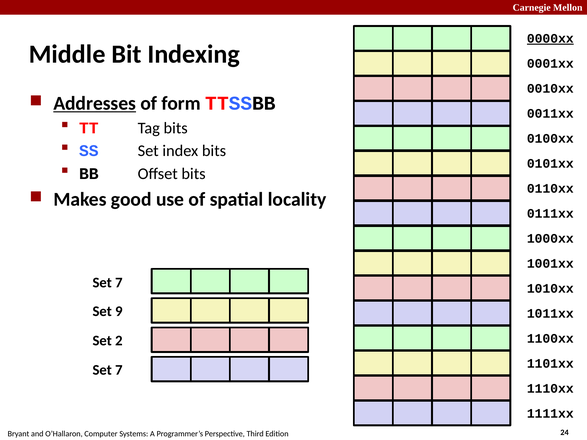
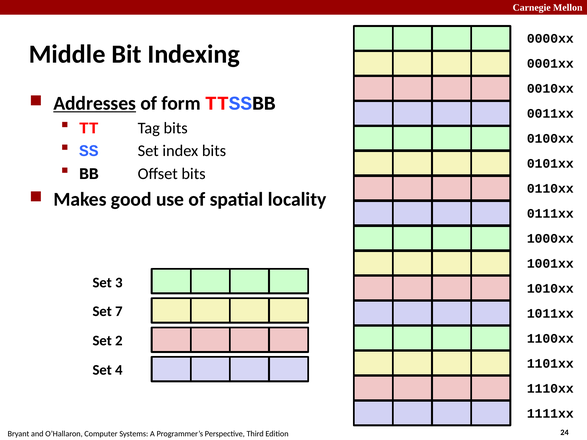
0000xx underline: present -> none
7 at (119, 283): 7 -> 3
9: 9 -> 7
7 at (119, 370): 7 -> 4
